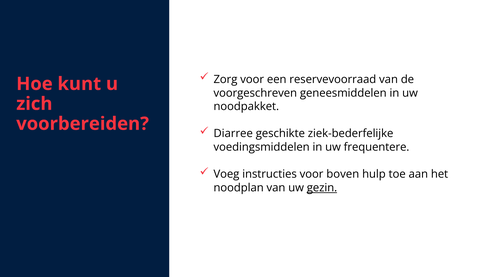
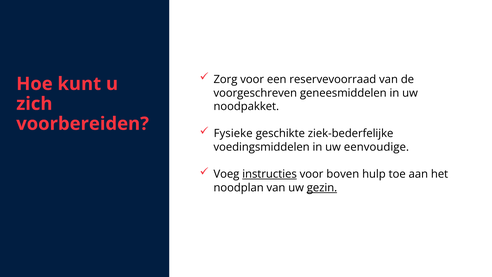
Diarree: Diarree -> Fysieke
frequentere: frequentere -> eenvoudige
instructies underline: none -> present
